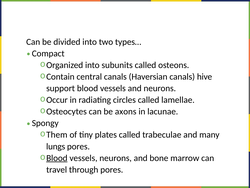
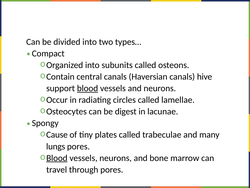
blood at (88, 88) underline: none -> present
axons: axons -> digest
Them: Them -> Cause
